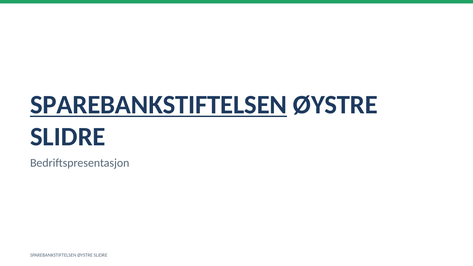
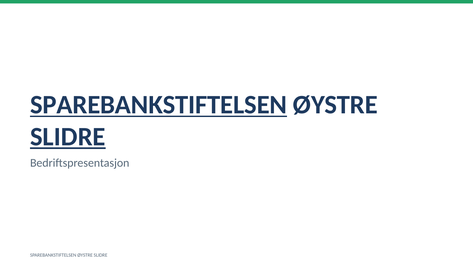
SLIDRE at (68, 137) underline: none -> present
